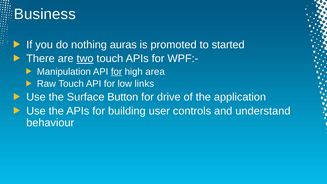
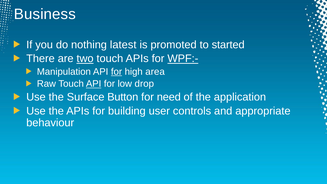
auras: auras -> latest
WPF:- underline: none -> present
API at (94, 84) underline: none -> present
links: links -> drop
drive: drive -> need
understand: understand -> appropriate
